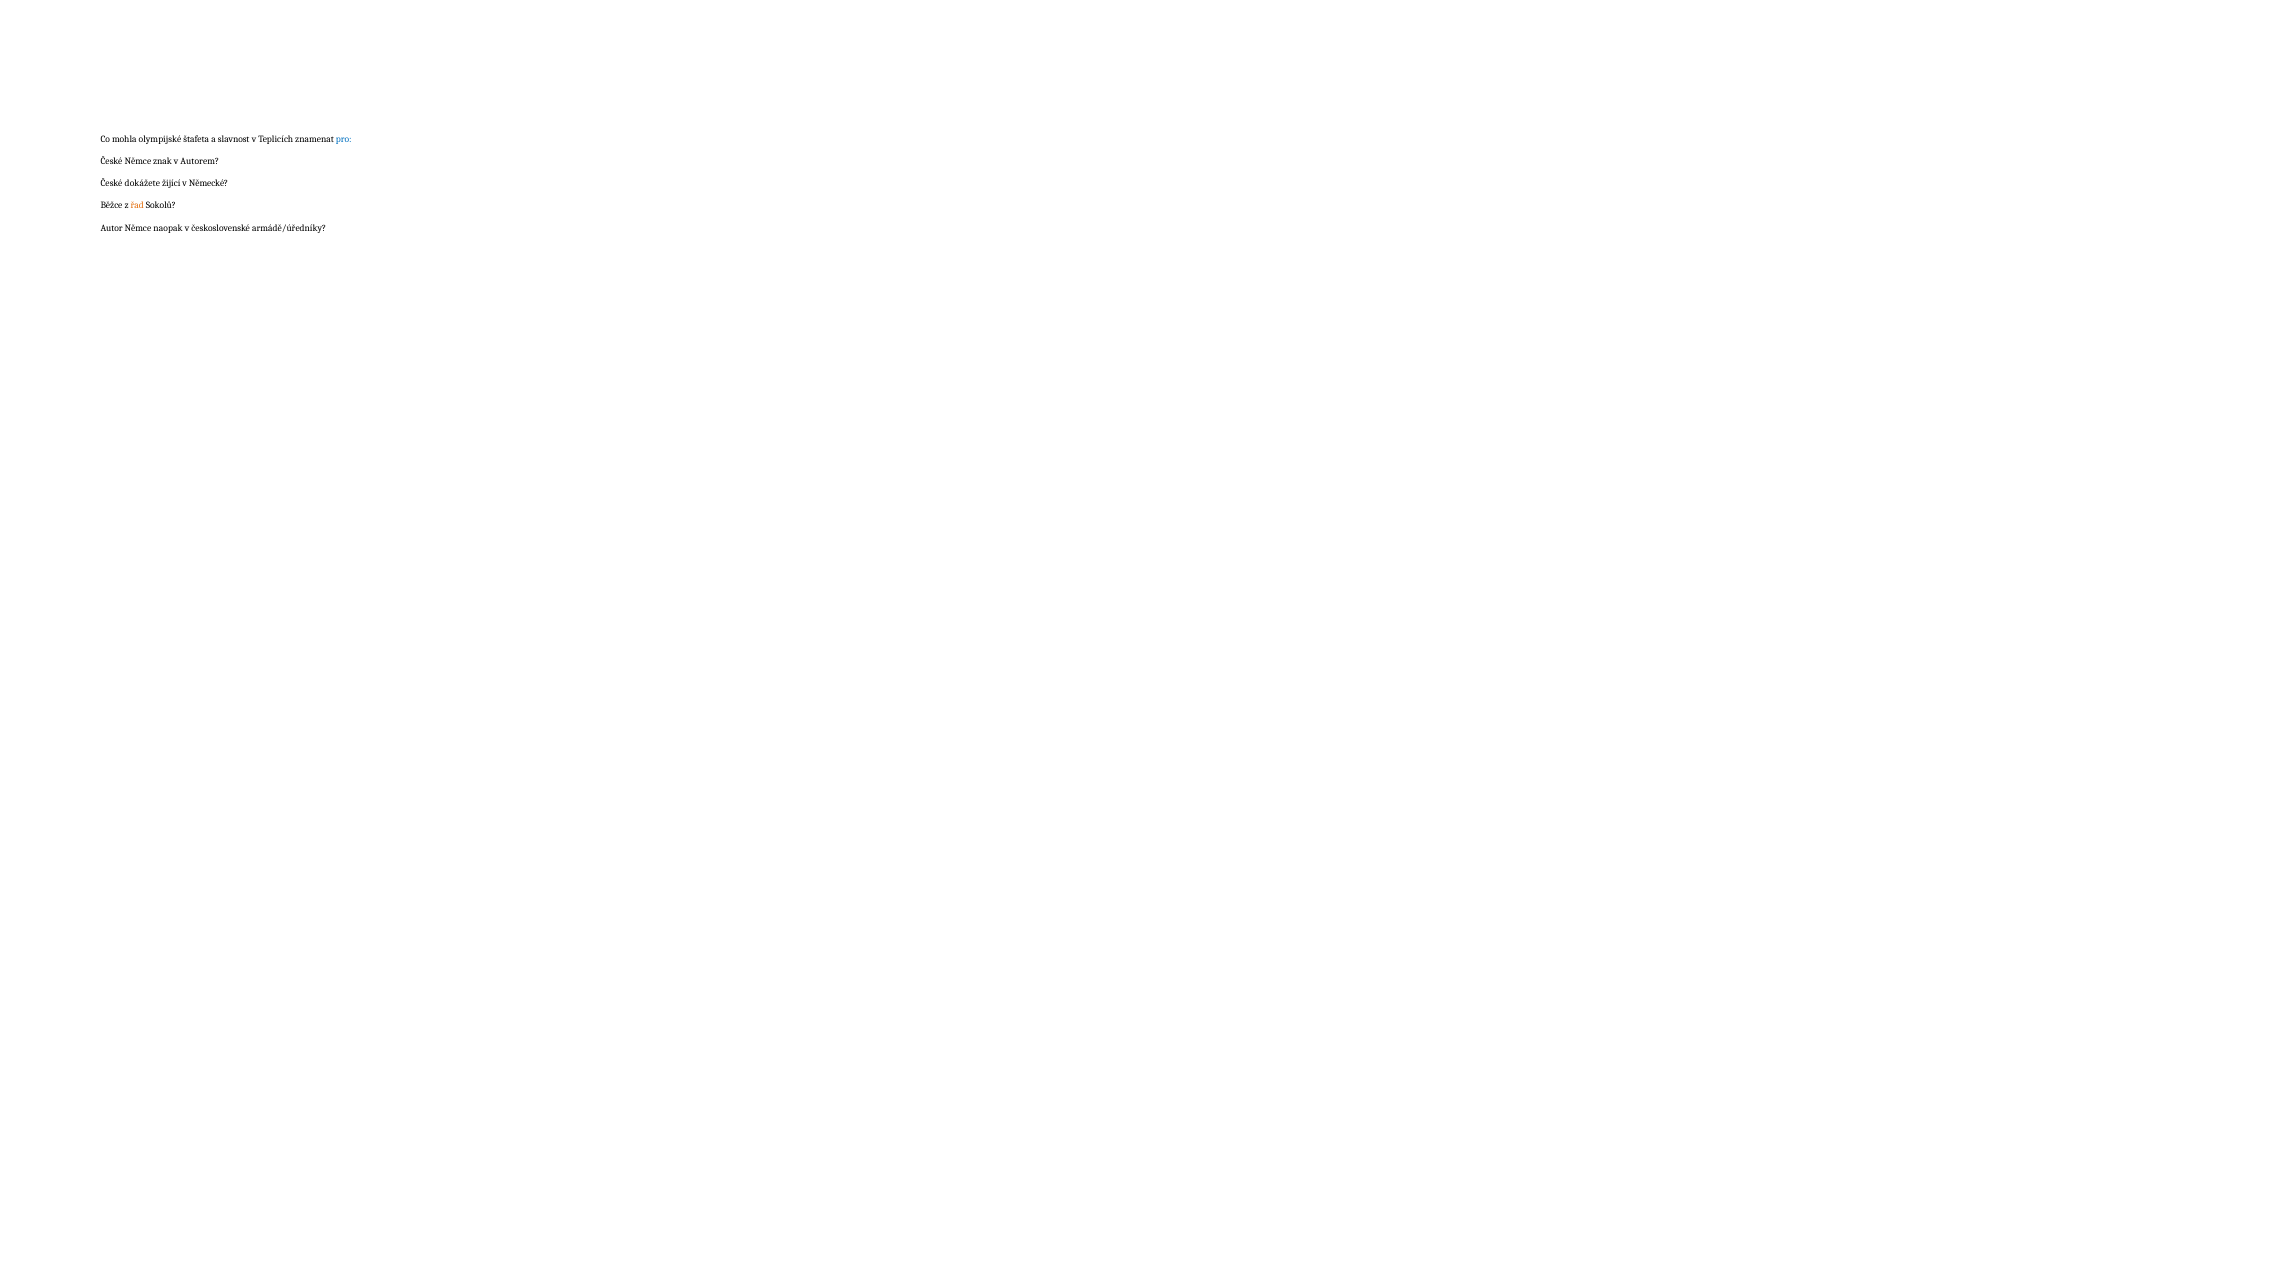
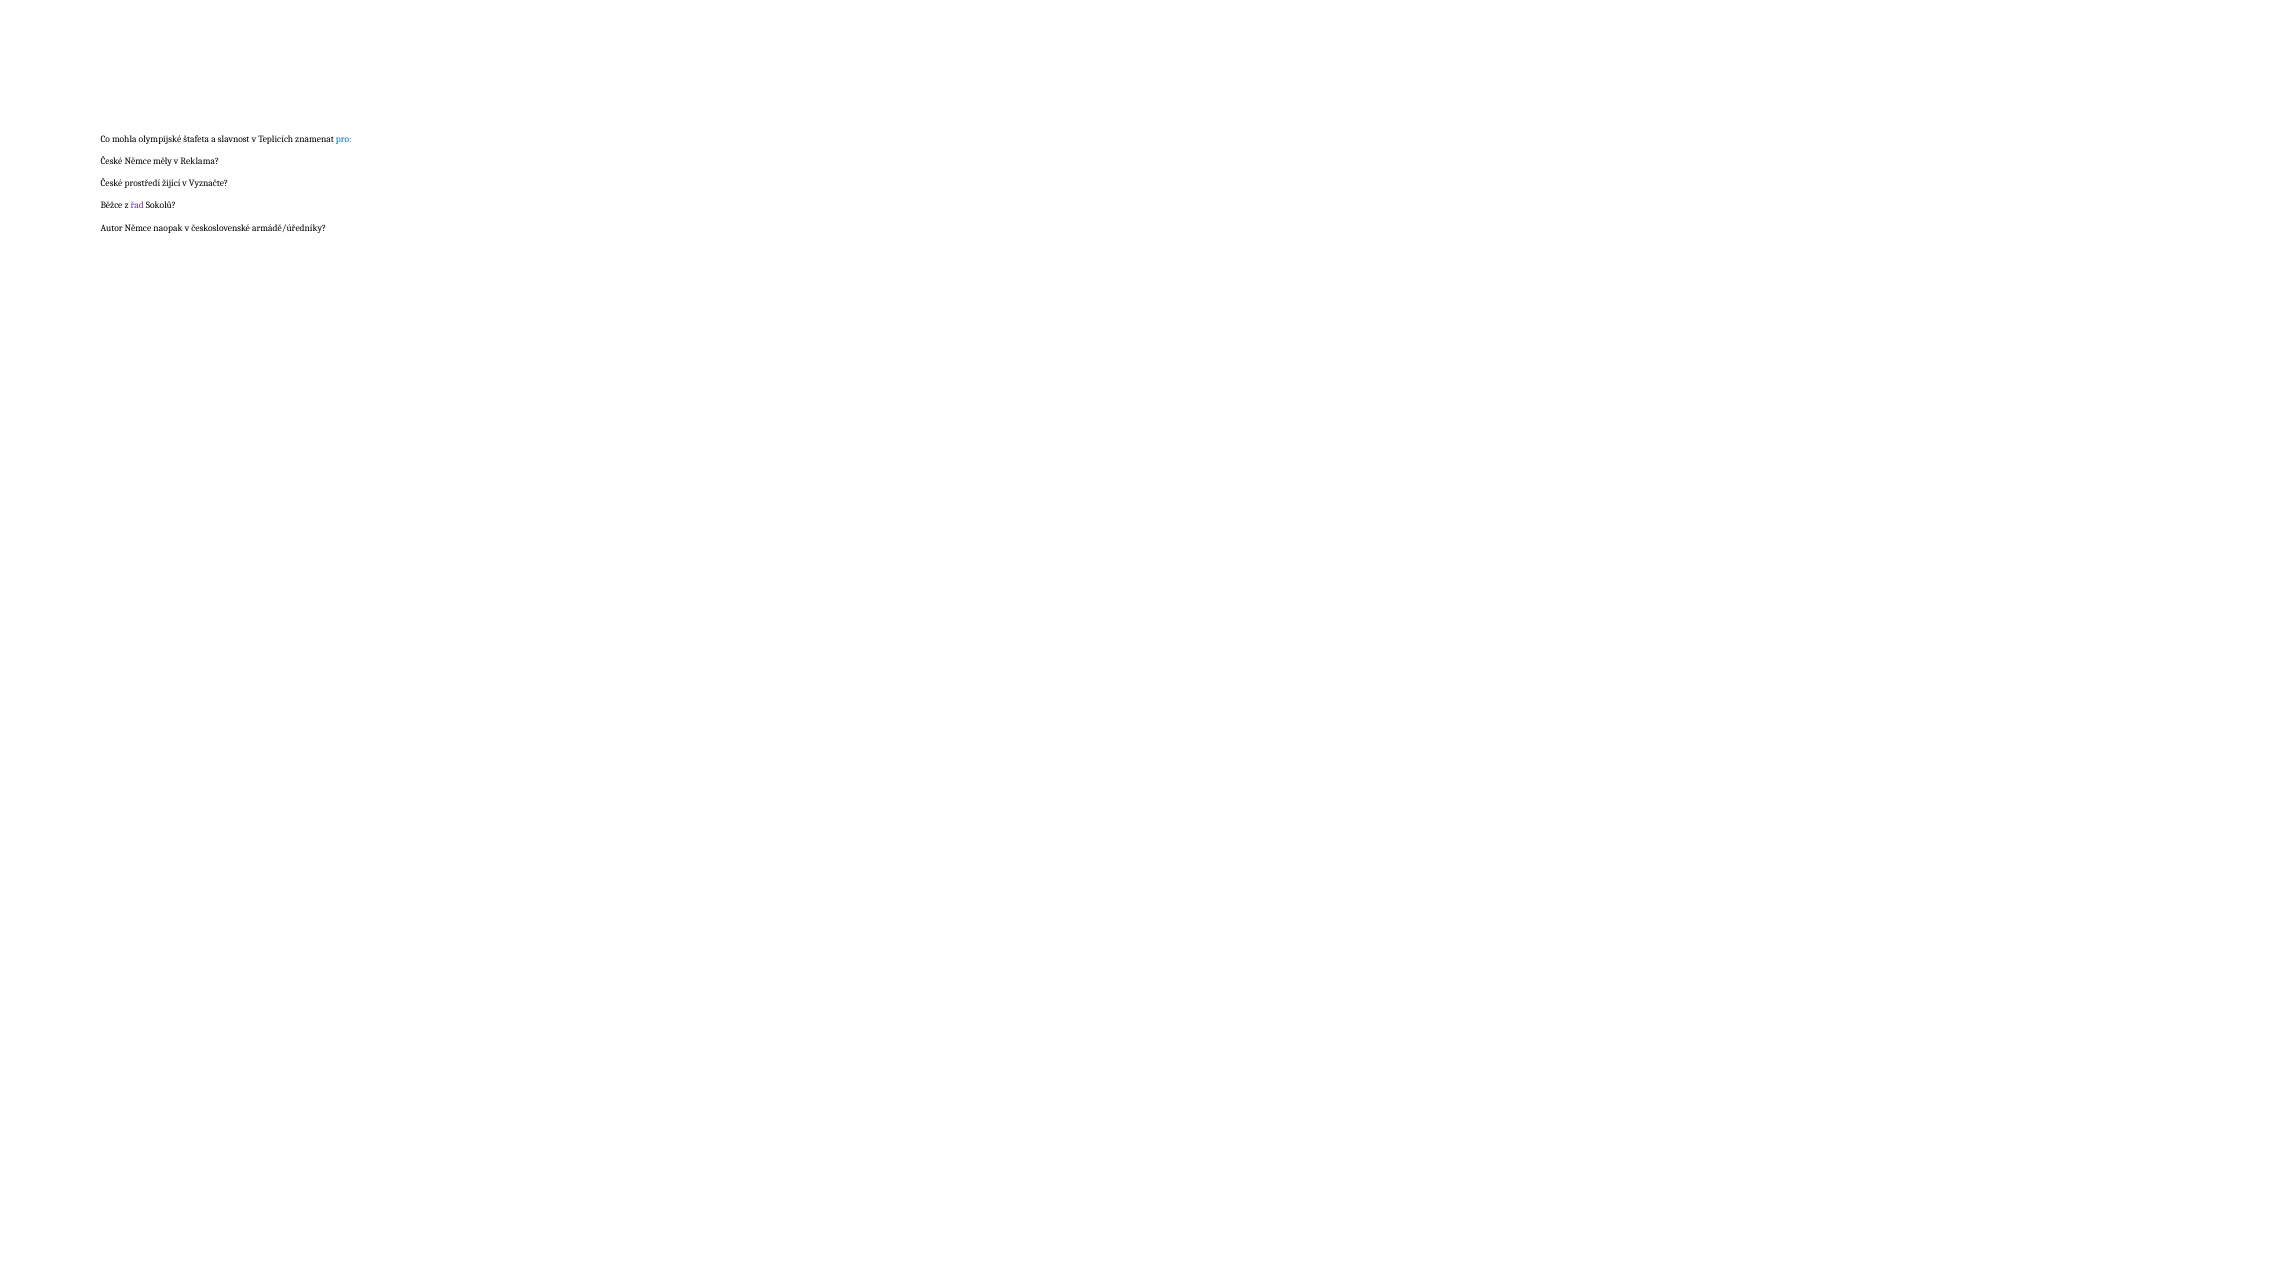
znak: znak -> měly
Autorem: Autorem -> Reklama
dokážete: dokážete -> prostředí
Německé: Německé -> Vyznačte
řad colour: orange -> purple
